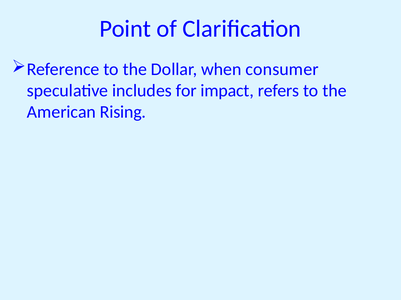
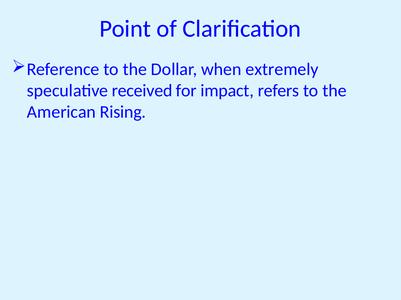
consumer: consumer -> extremely
includes: includes -> received
